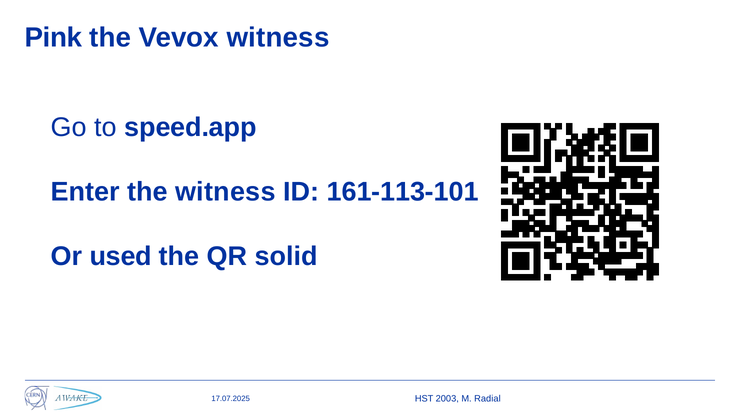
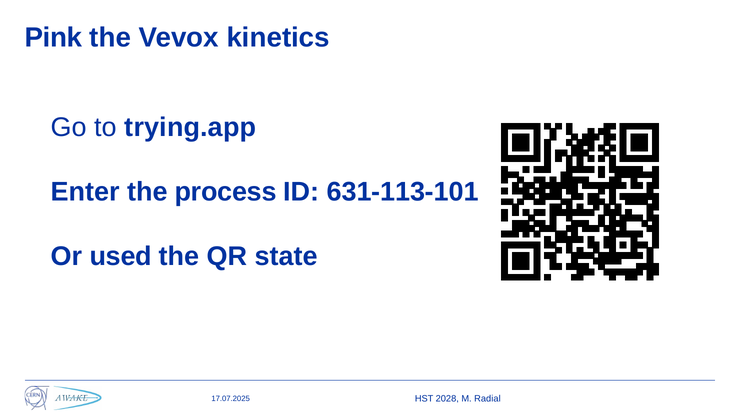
Vevox witness: witness -> kinetics
speed.app: speed.app -> trying.app
the witness: witness -> process
161-113-101: 161-113-101 -> 631-113-101
solid: solid -> state
2003: 2003 -> 2028
